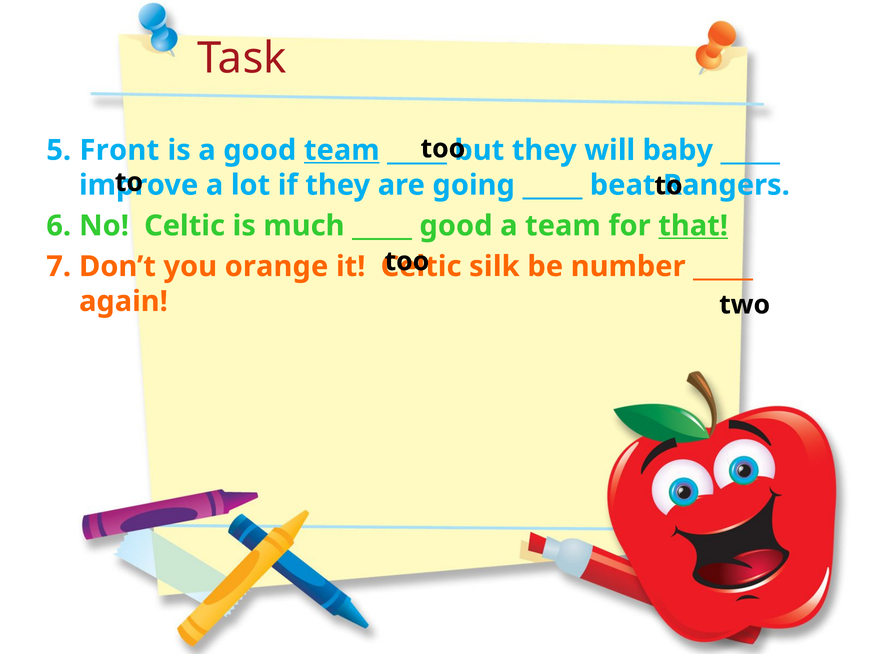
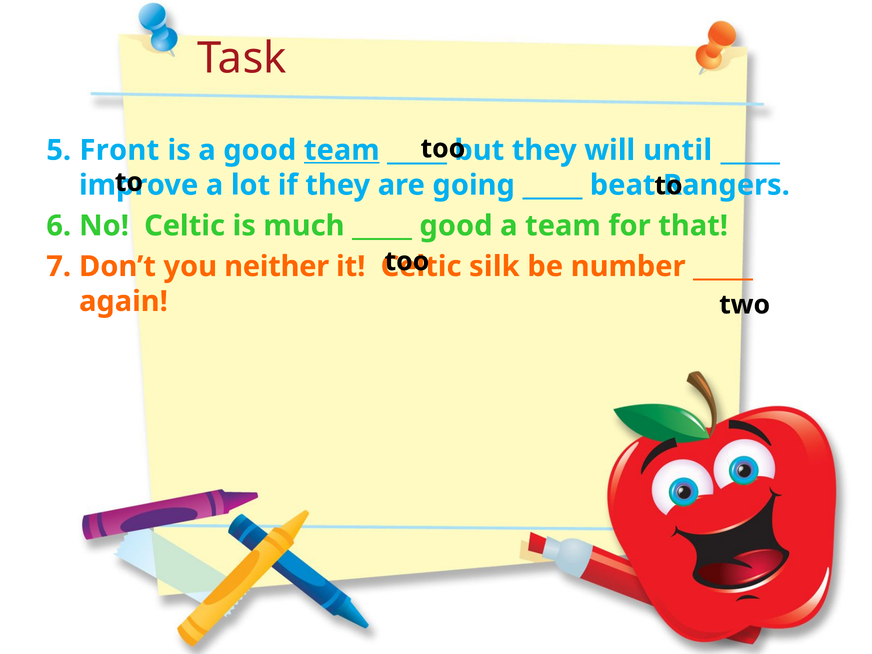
baby: baby -> until
that underline: present -> none
orange: orange -> neither
